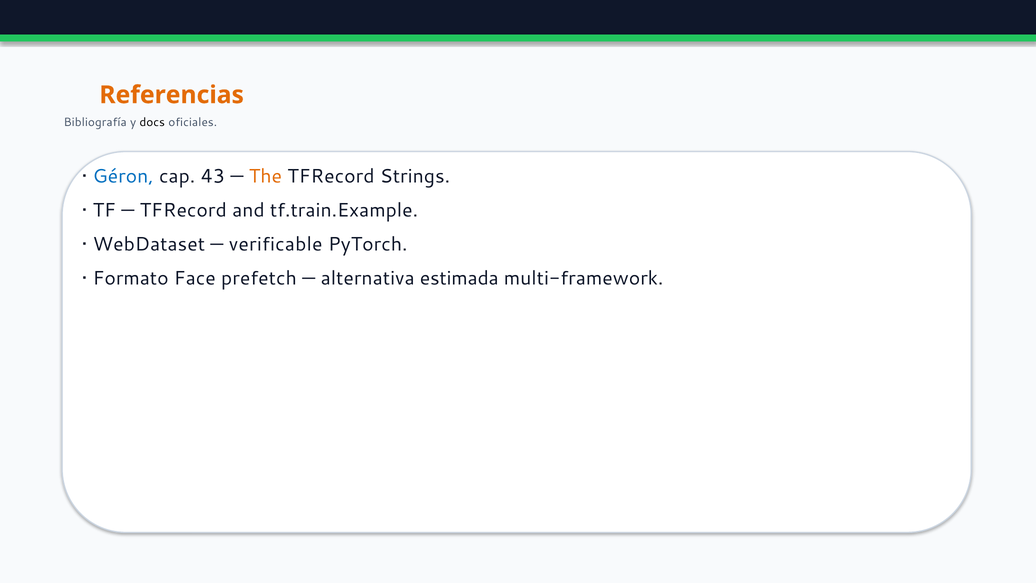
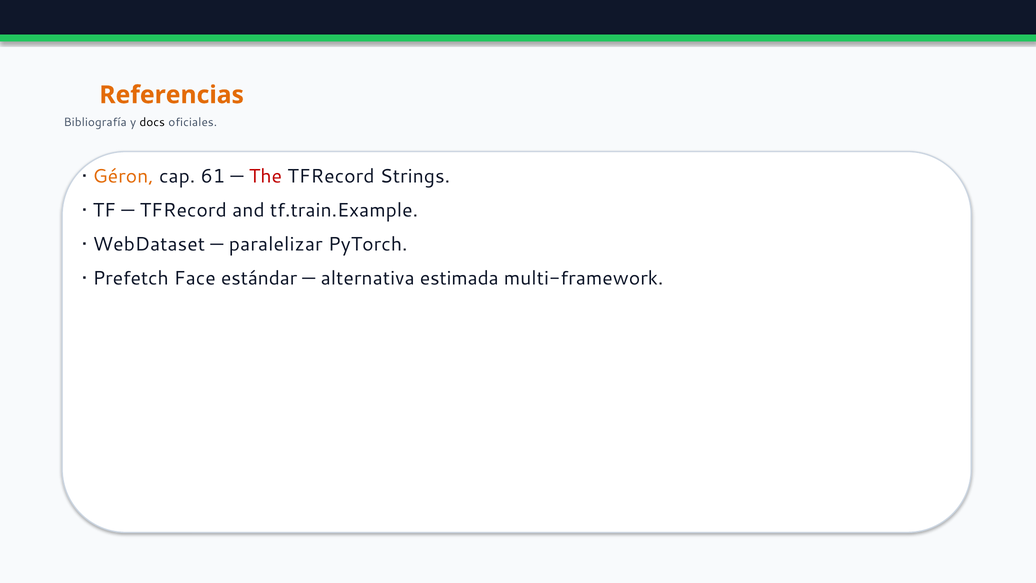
Géron colour: blue -> orange
43: 43 -> 61
The colour: orange -> red
verificable: verificable -> paralelizar
Formato: Formato -> Prefetch
prefetch: prefetch -> estándar
